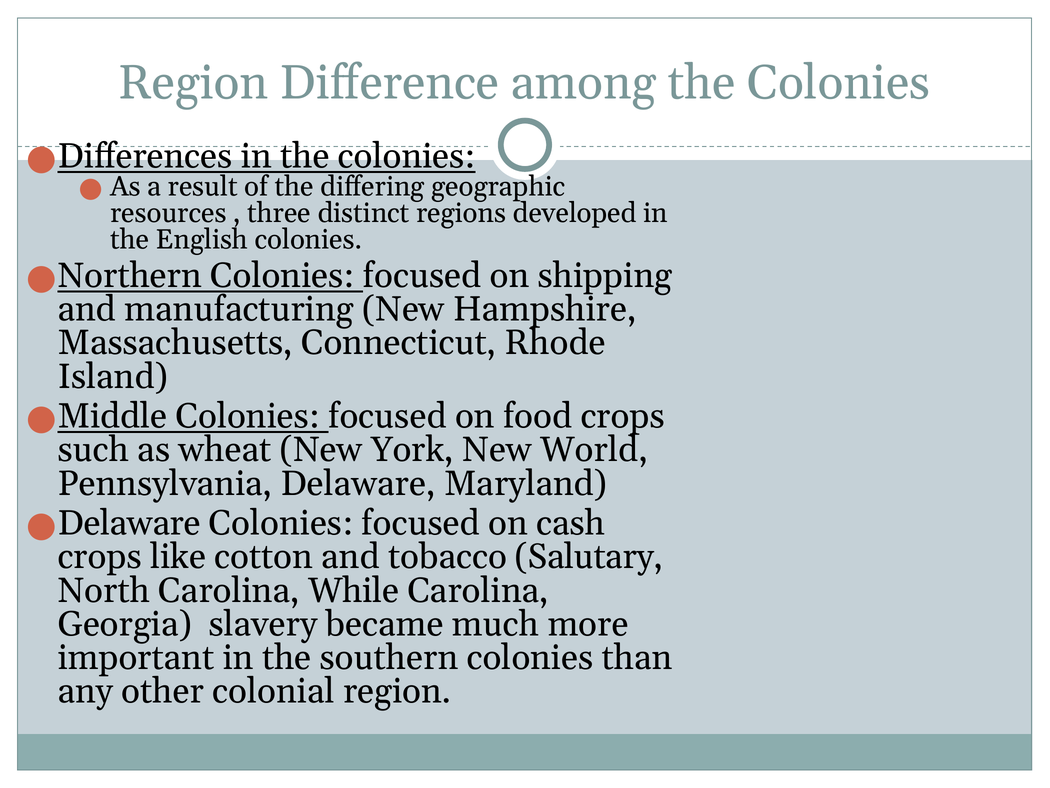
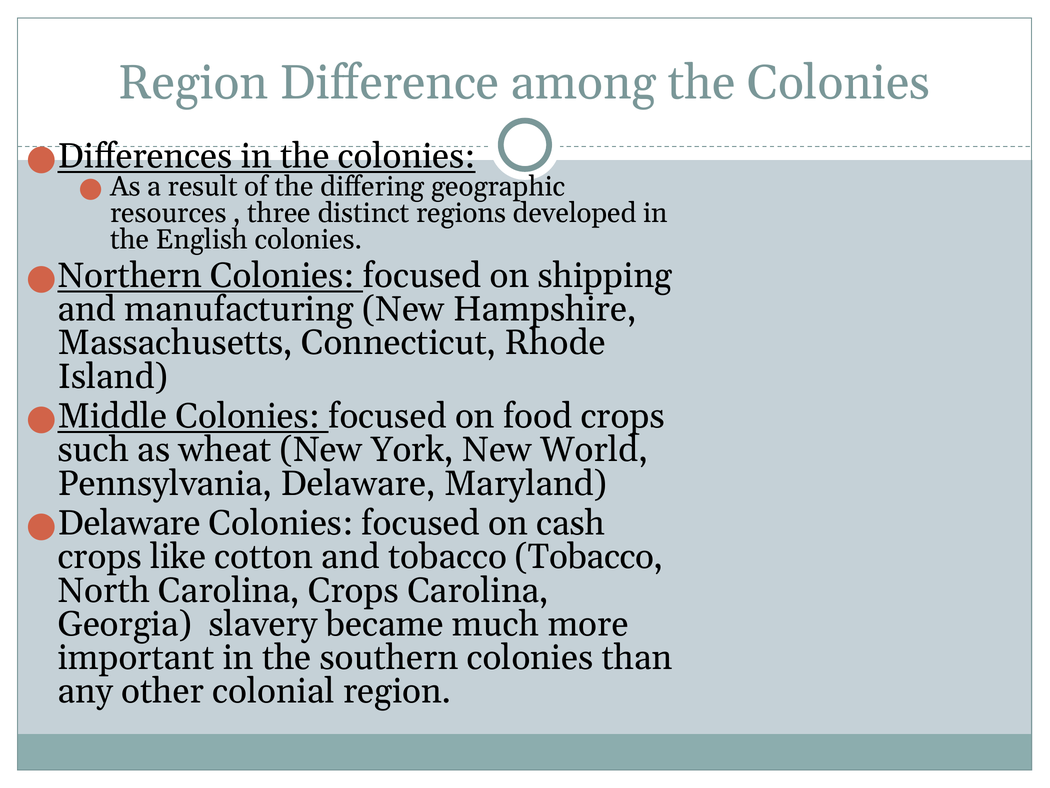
tobacco Salutary: Salutary -> Tobacco
Carolina While: While -> Crops
